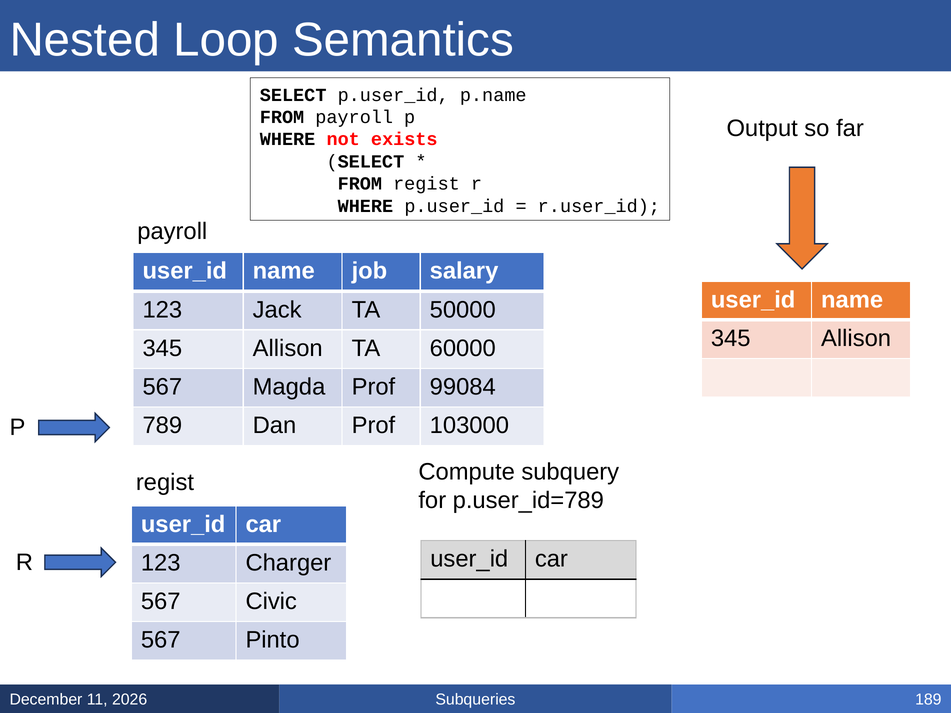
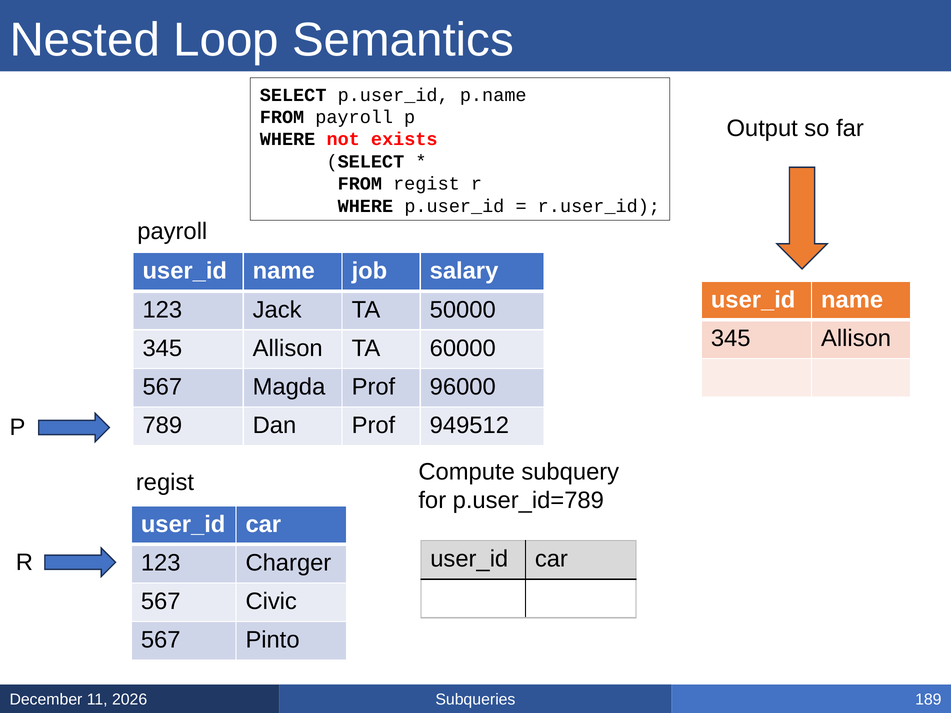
99084: 99084 -> 96000
103000: 103000 -> 949512
